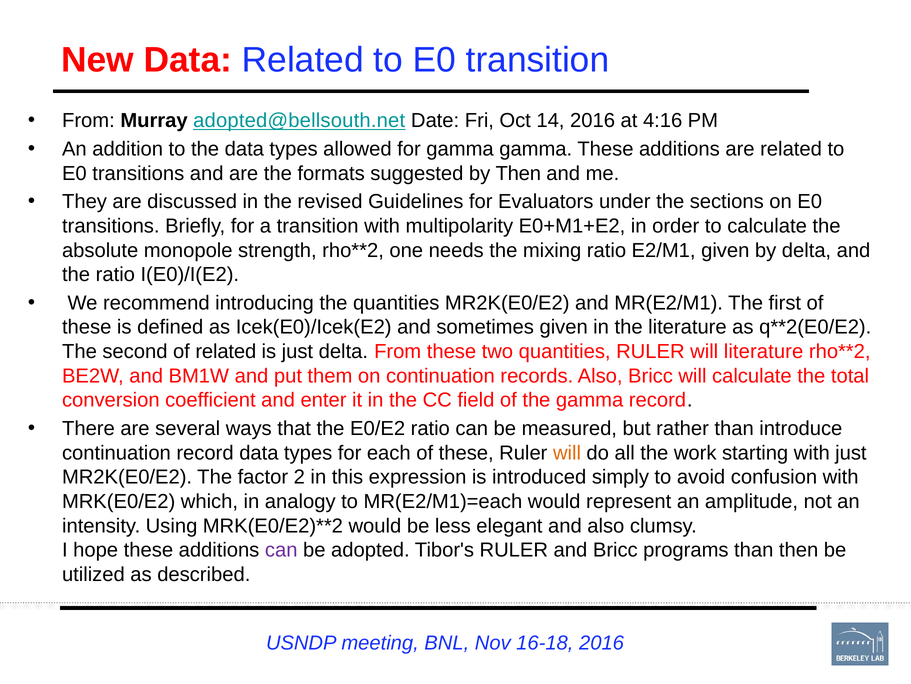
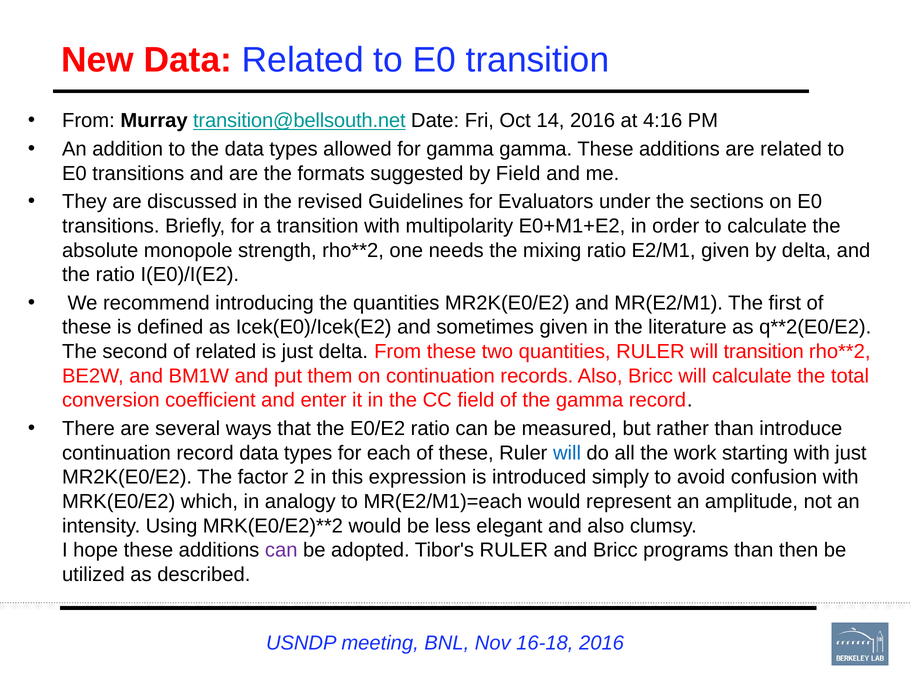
adopted@bellsouth.net: adopted@bellsouth.net -> transition@bellsouth.net
by Then: Then -> Field
will literature: literature -> transition
will at (567, 452) colour: orange -> blue
